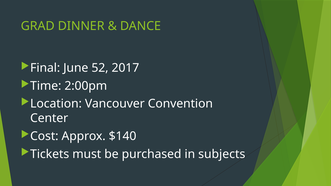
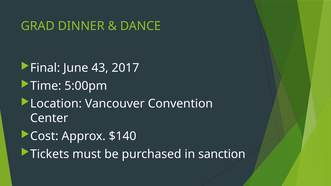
52: 52 -> 43
2:00pm: 2:00pm -> 5:00pm
subjects: subjects -> sanction
